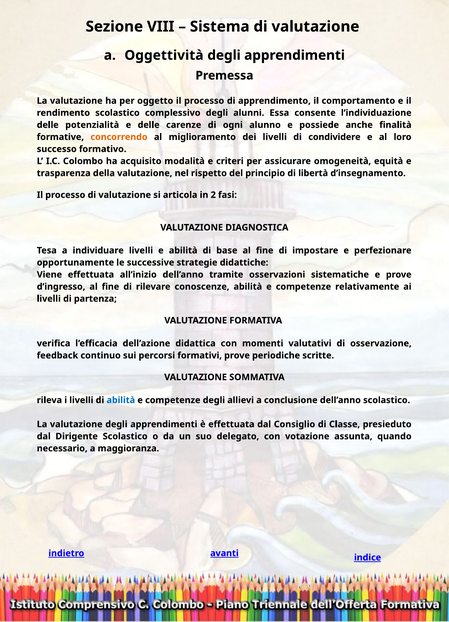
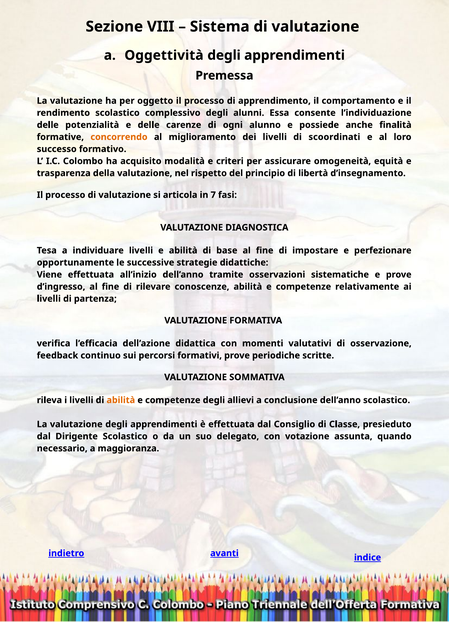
condividere: condividere -> scoordinati
2: 2 -> 7
abilità at (121, 400) colour: blue -> orange
